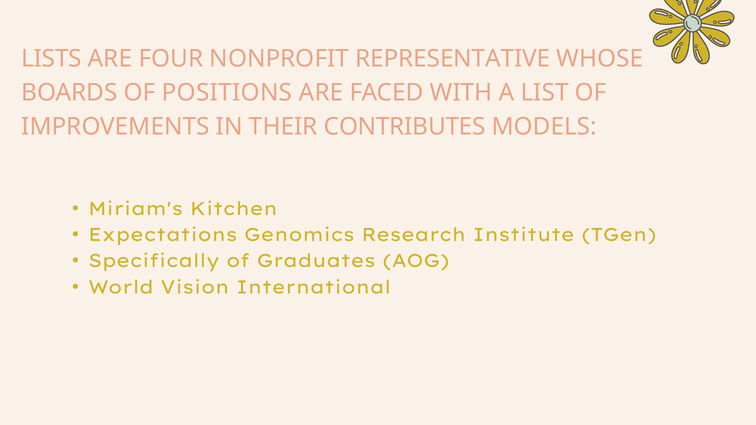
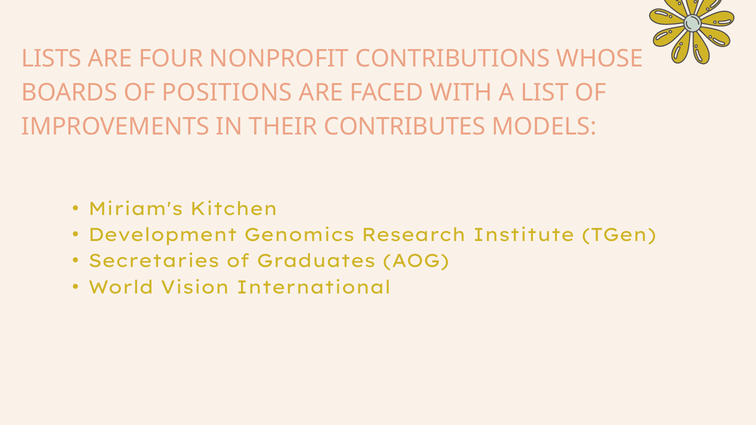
REPRESENTATIVE: REPRESENTATIVE -> CONTRIBUTIONS
Expectations: Expectations -> Development
Specifically: Specifically -> Secretaries
